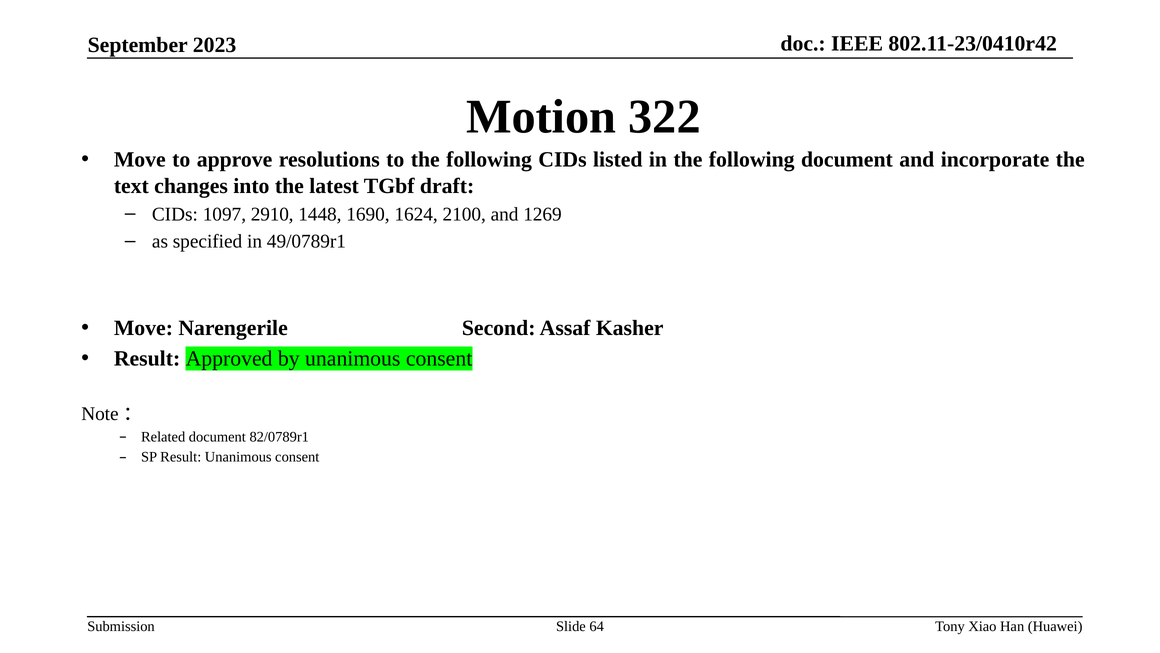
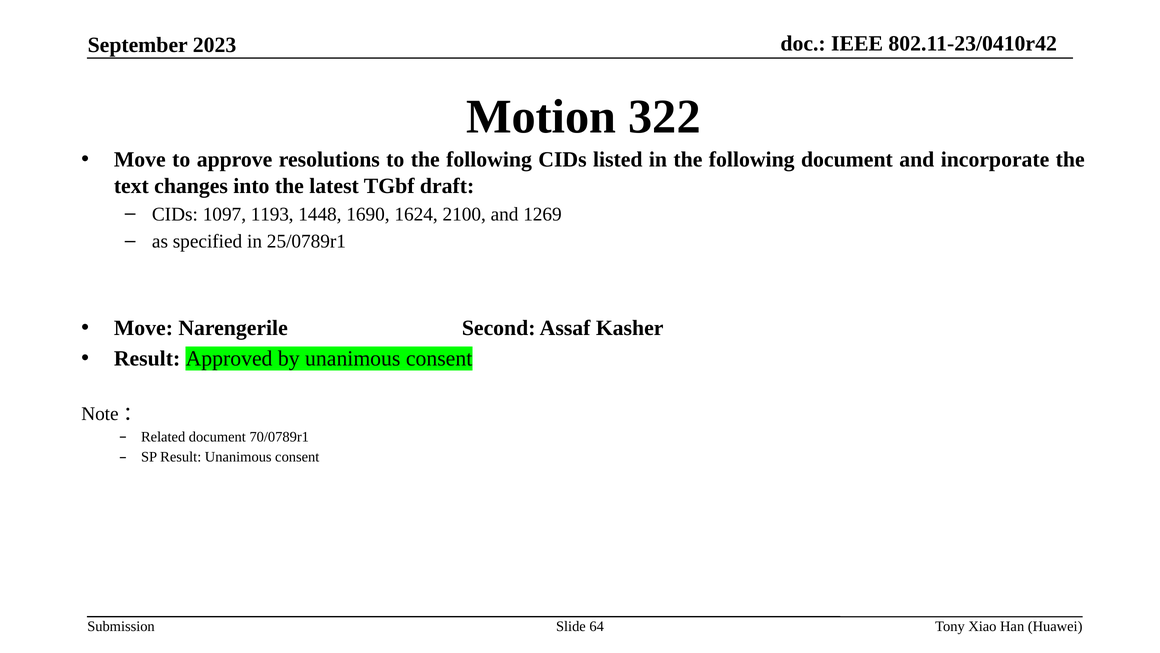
2910: 2910 -> 1193
49/0789r1: 49/0789r1 -> 25/0789r1
82/0789r1: 82/0789r1 -> 70/0789r1
